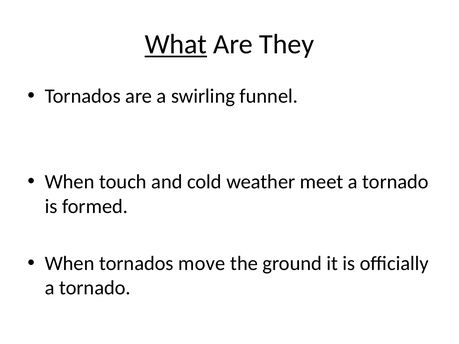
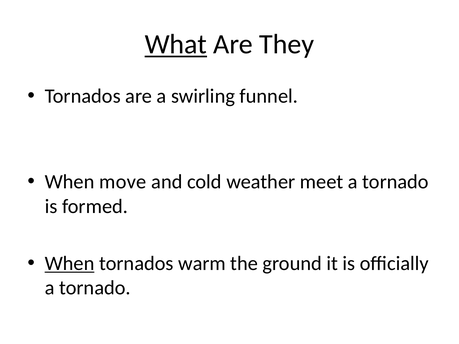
touch: touch -> move
When at (70, 264) underline: none -> present
move: move -> warm
